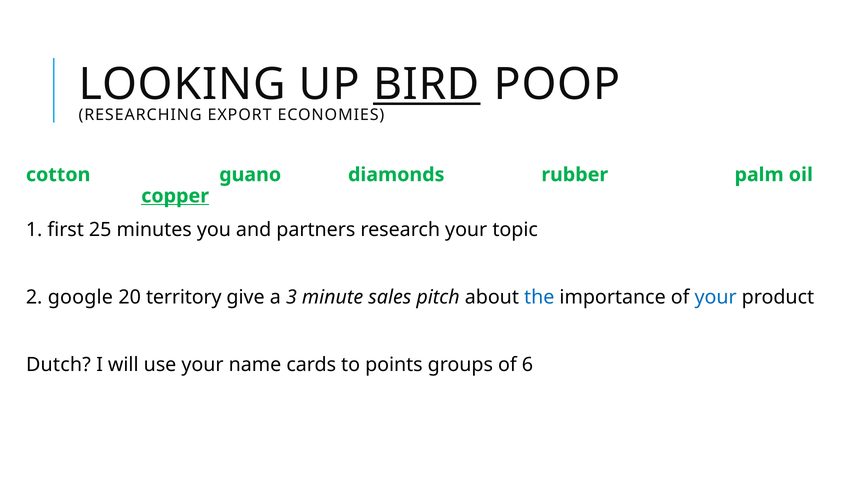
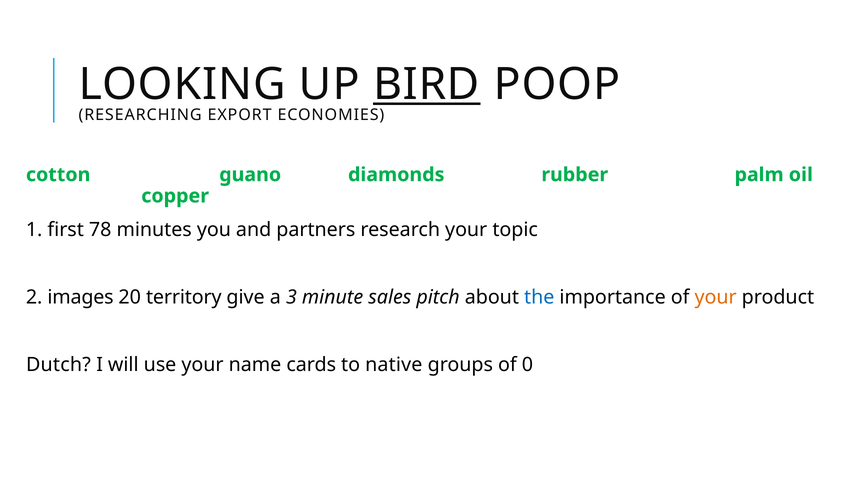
copper underline: present -> none
25: 25 -> 78
google: google -> images
your at (716, 297) colour: blue -> orange
points: points -> native
6: 6 -> 0
